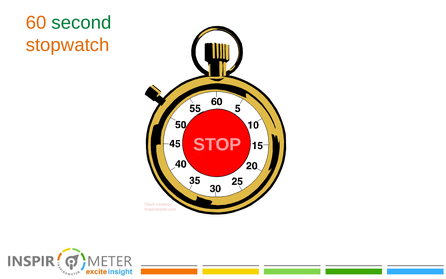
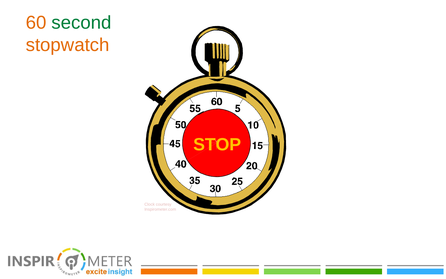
STOP colour: pink -> yellow
